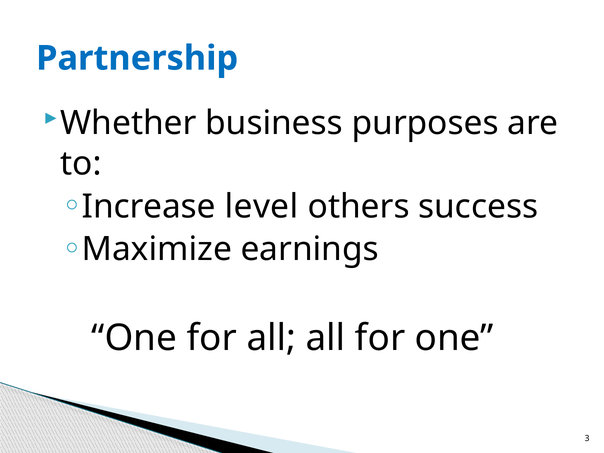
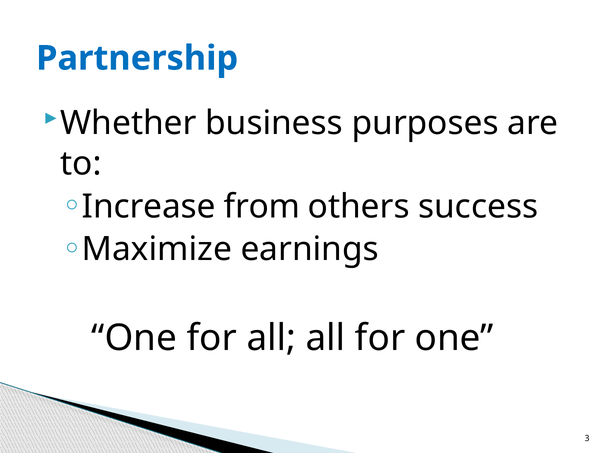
level: level -> from
